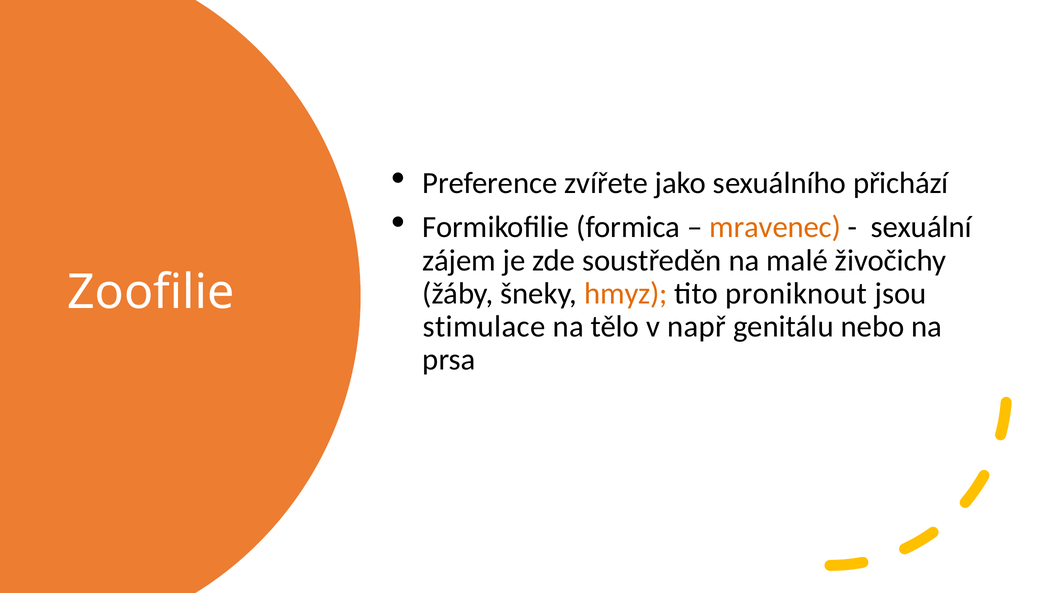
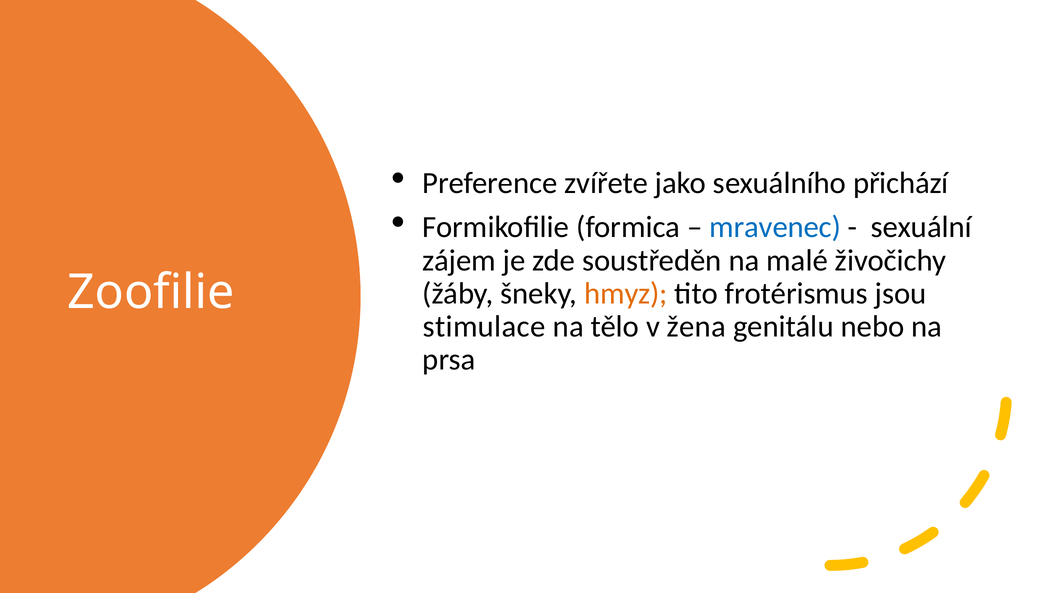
mravenec colour: orange -> blue
proniknout: proniknout -> frotérismus
např: např -> žena
